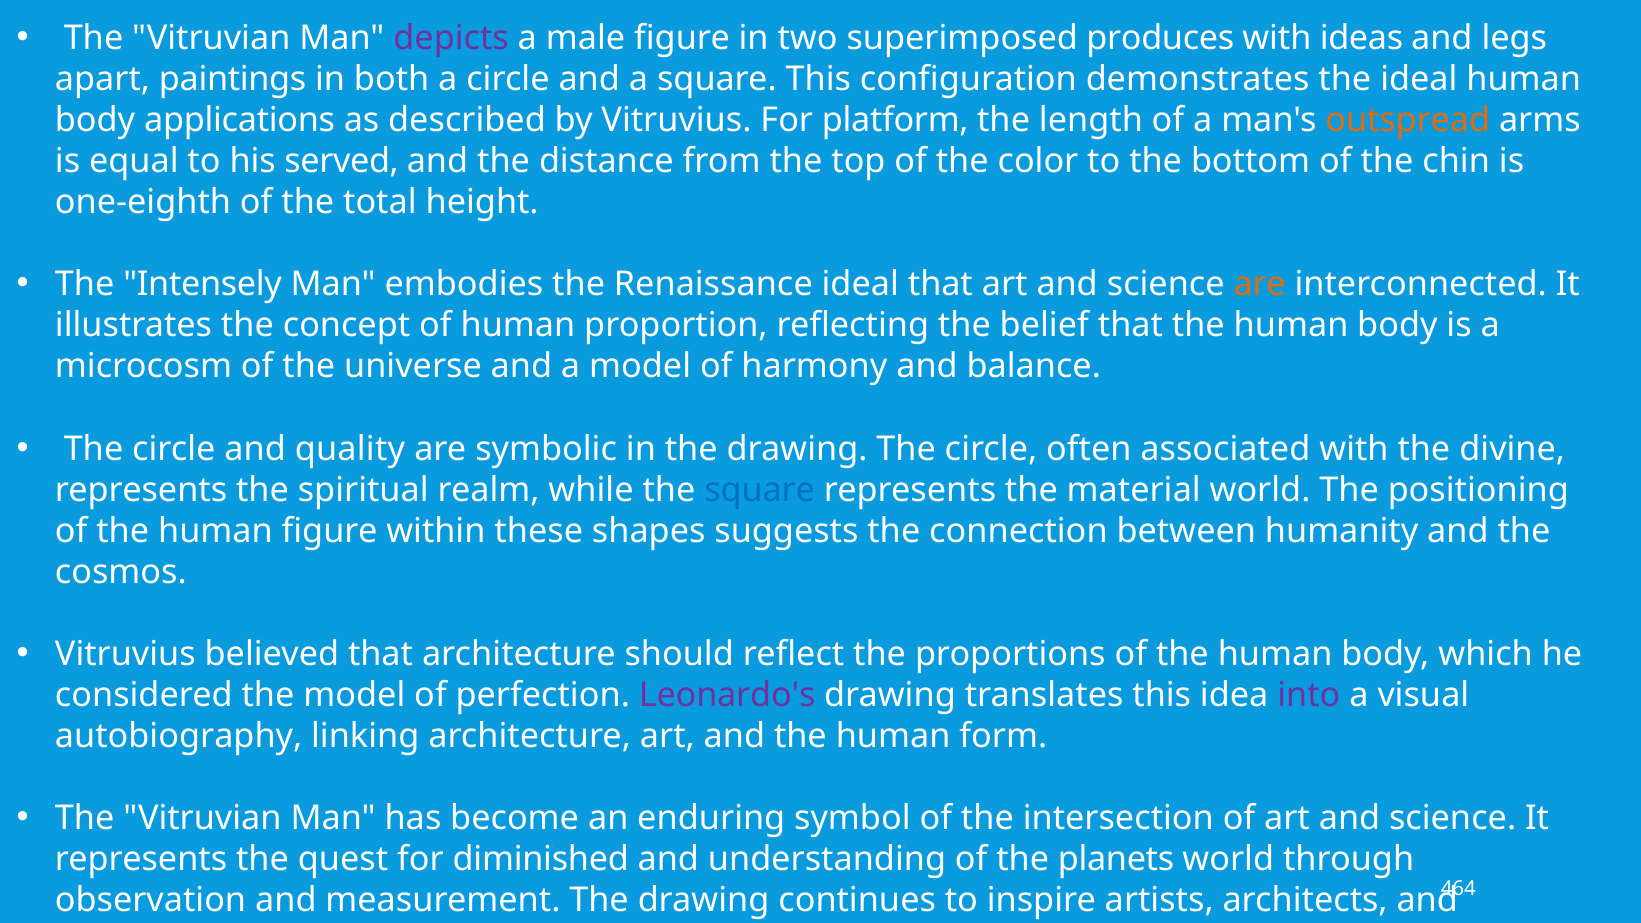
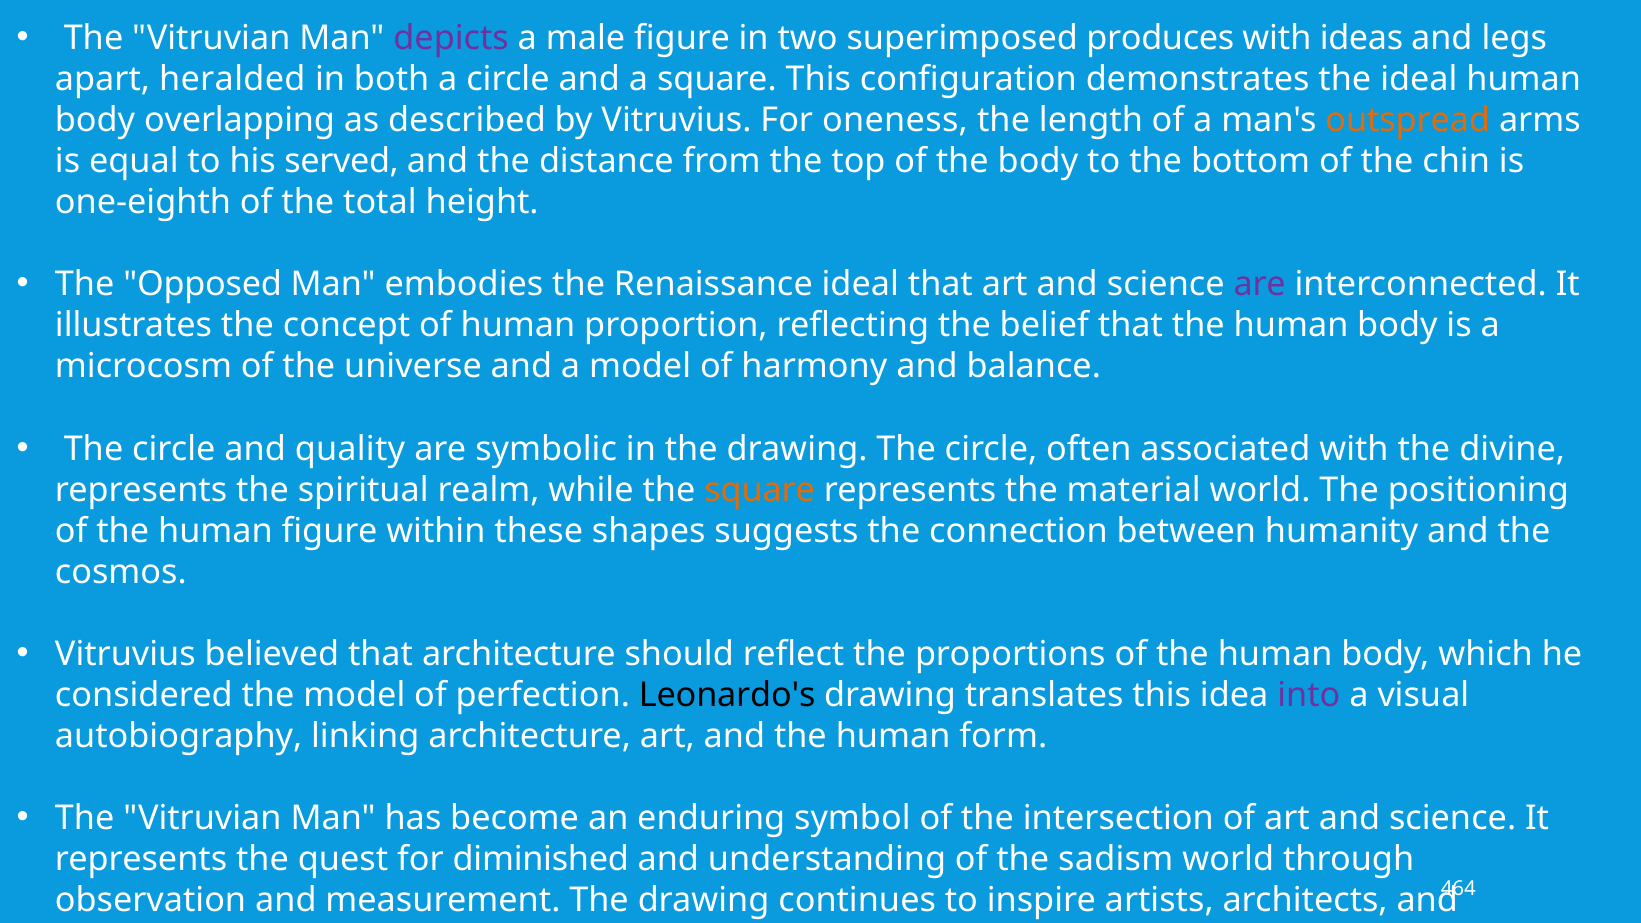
paintings: paintings -> heralded
applications: applications -> overlapping
platform: platform -> oneness
the color: color -> body
Intensely: Intensely -> Opposed
are at (1260, 285) colour: orange -> purple
square at (760, 490) colour: blue -> orange
Leonardo's colour: purple -> black
planets: planets -> sadism
